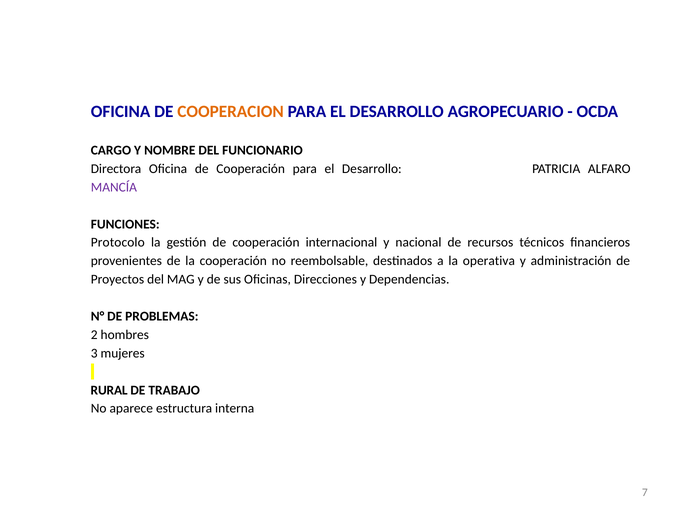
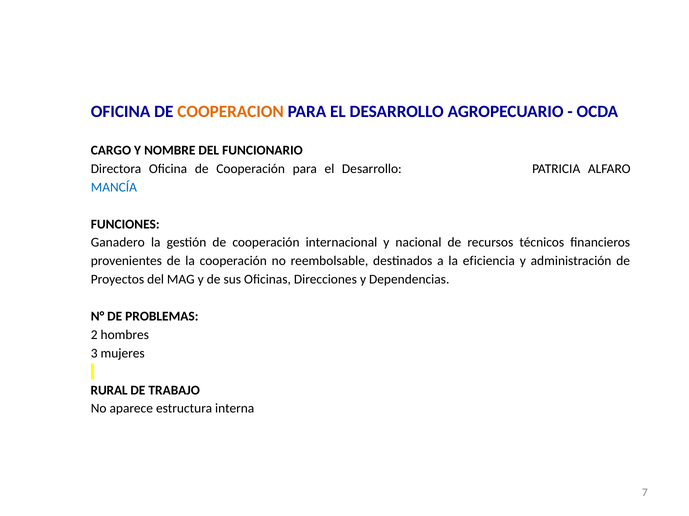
MANCÍA colour: purple -> blue
Protocolo: Protocolo -> Ganadero
operativa: operativa -> eficiencia
